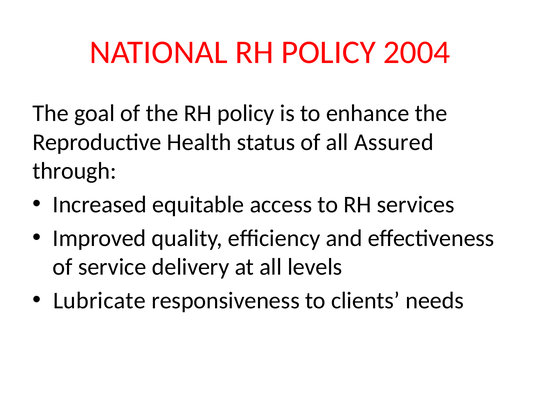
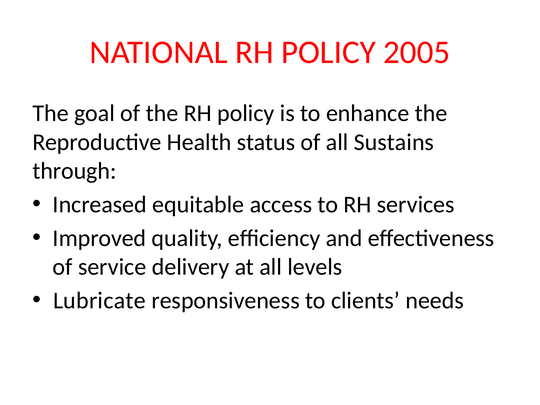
2004: 2004 -> 2005
Assured: Assured -> Sustains
